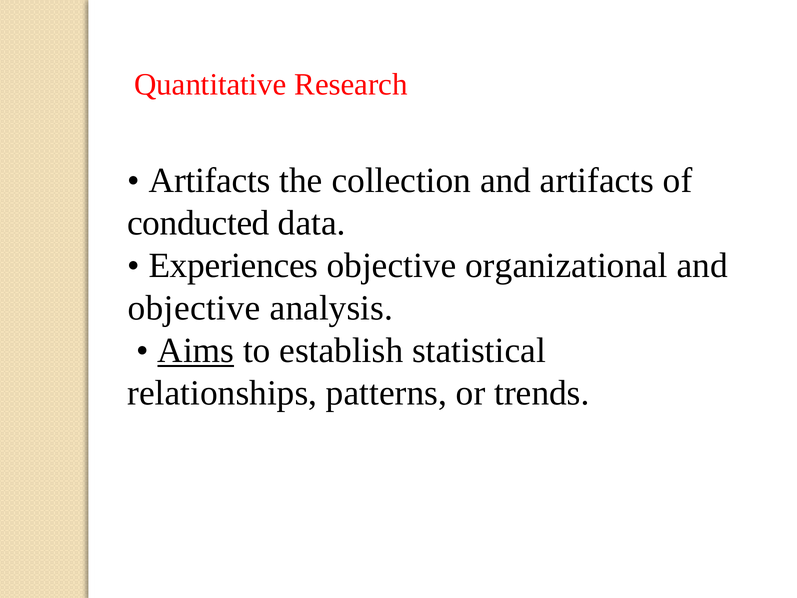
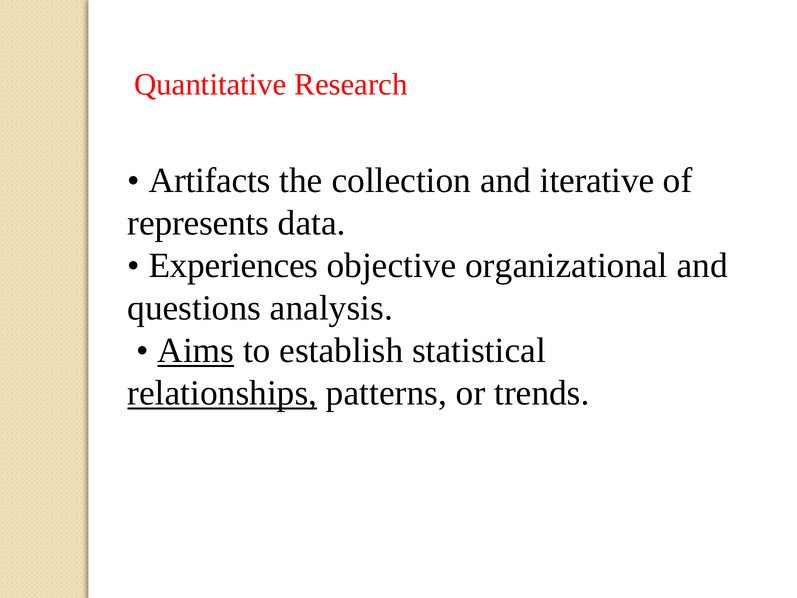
and artifacts: artifacts -> iterative
conducted: conducted -> represents
objective at (194, 308): objective -> questions
relationships underline: none -> present
